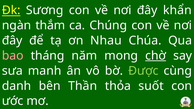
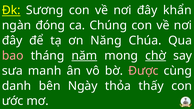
thắm: thắm -> đóng
Nhau: Nhau -> Năng
năm underline: none -> present
Được colour: light green -> pink
Thần: Thần -> Ngày
suốt: suốt -> thấy
